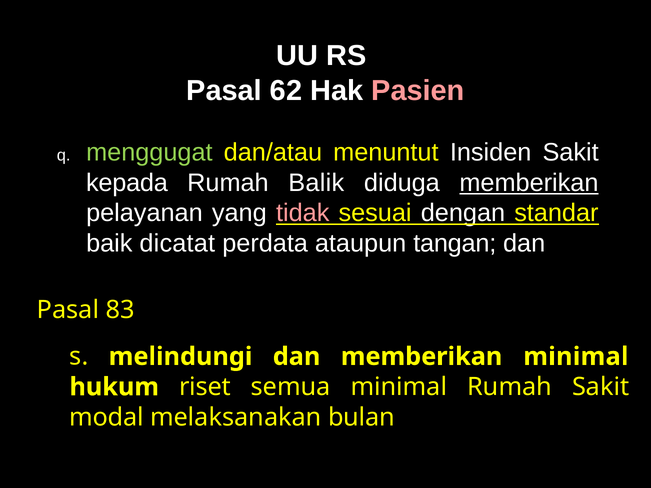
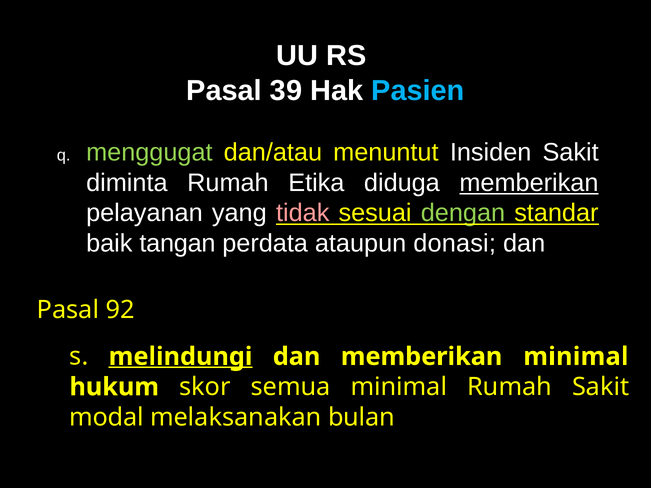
62: 62 -> 39
Pasien colour: pink -> light blue
kepada: kepada -> diminta
Balik: Balik -> Etika
dengan colour: white -> light green
dicatat: dicatat -> tangan
tangan: tangan -> donasi
83: 83 -> 92
melindungi underline: none -> present
riset: riset -> skor
